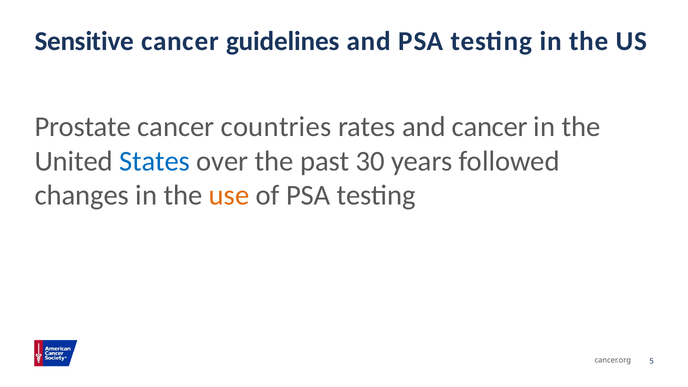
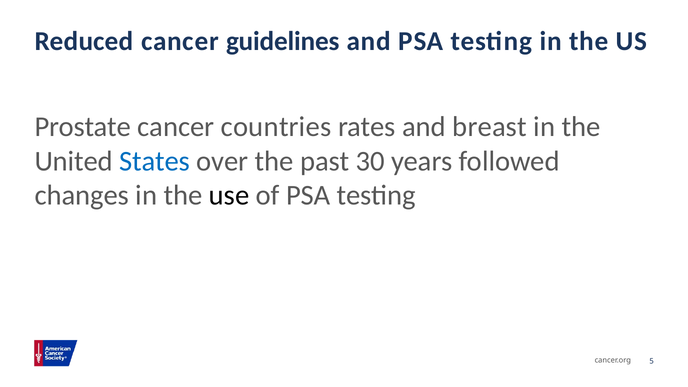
Sensitive: Sensitive -> Reduced
and cancer: cancer -> breast
use colour: orange -> black
